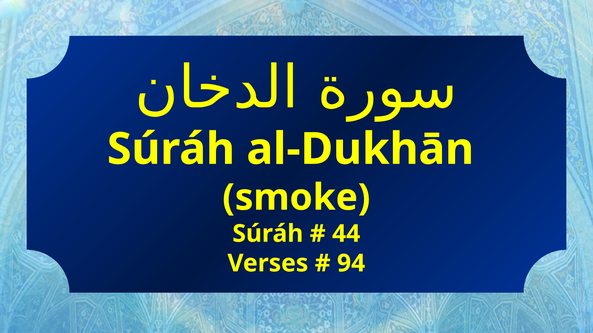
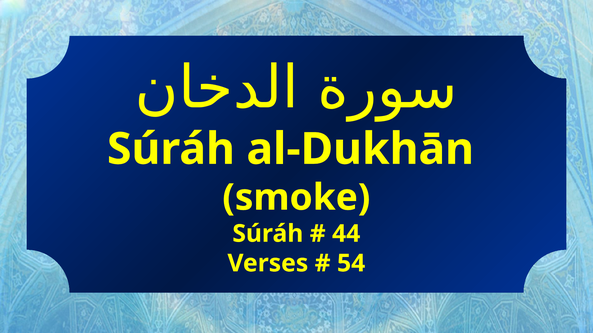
94: 94 -> 54
